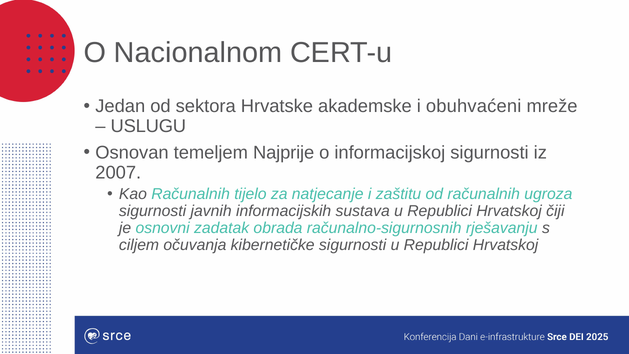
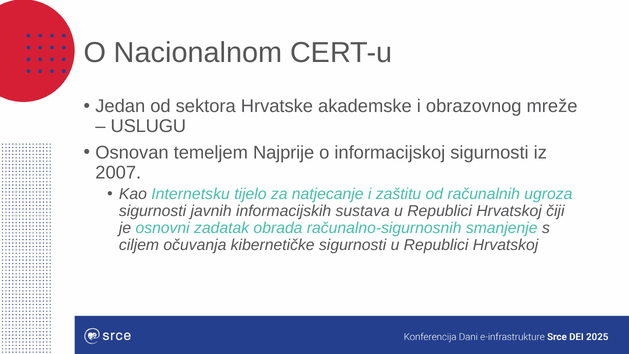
obuhvaćeni: obuhvaćeni -> obrazovnog
Kao Računalnih: Računalnih -> Internetsku
rješavanju: rješavanju -> smanjenje
